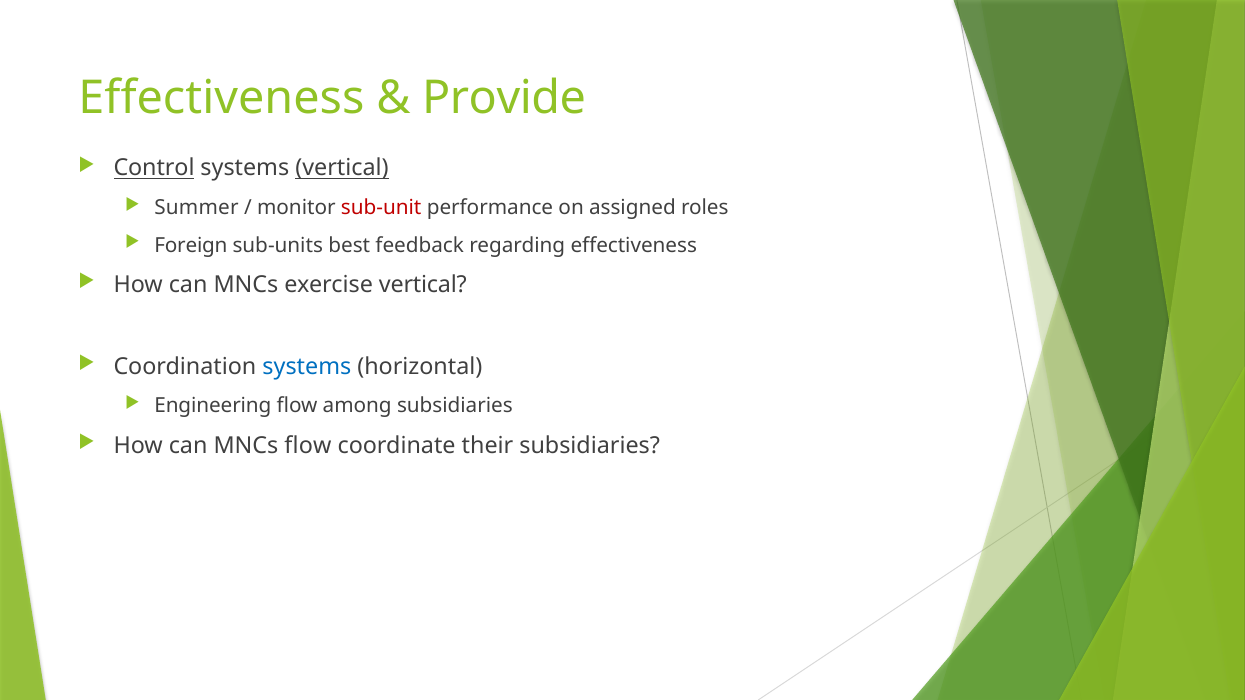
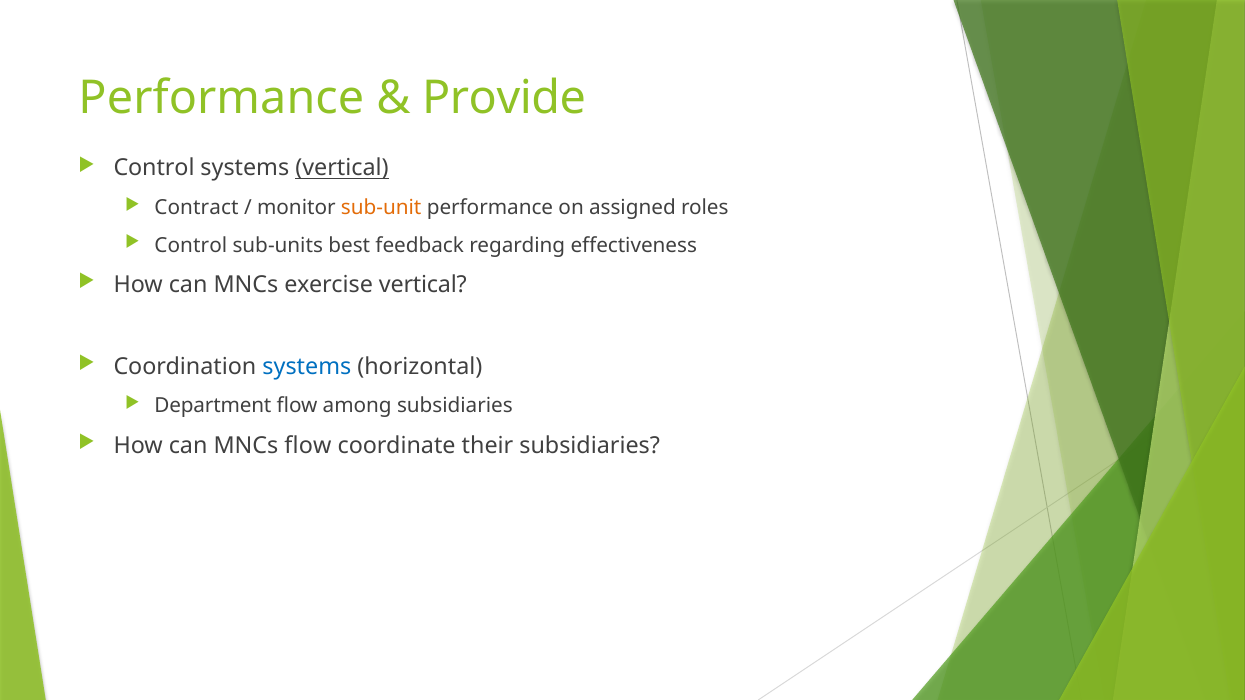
Effectiveness at (221, 98): Effectiveness -> Performance
Control at (154, 168) underline: present -> none
Summer: Summer -> Contract
sub-unit colour: red -> orange
Foreign at (191, 245): Foreign -> Control
Engineering: Engineering -> Department
